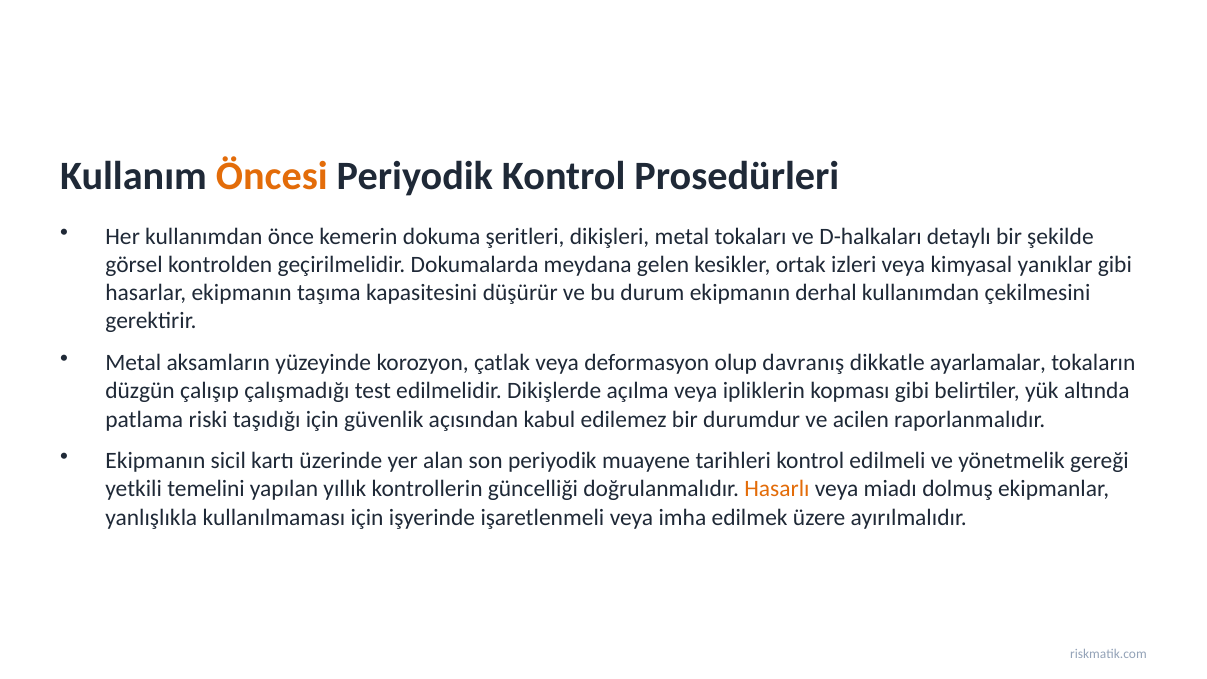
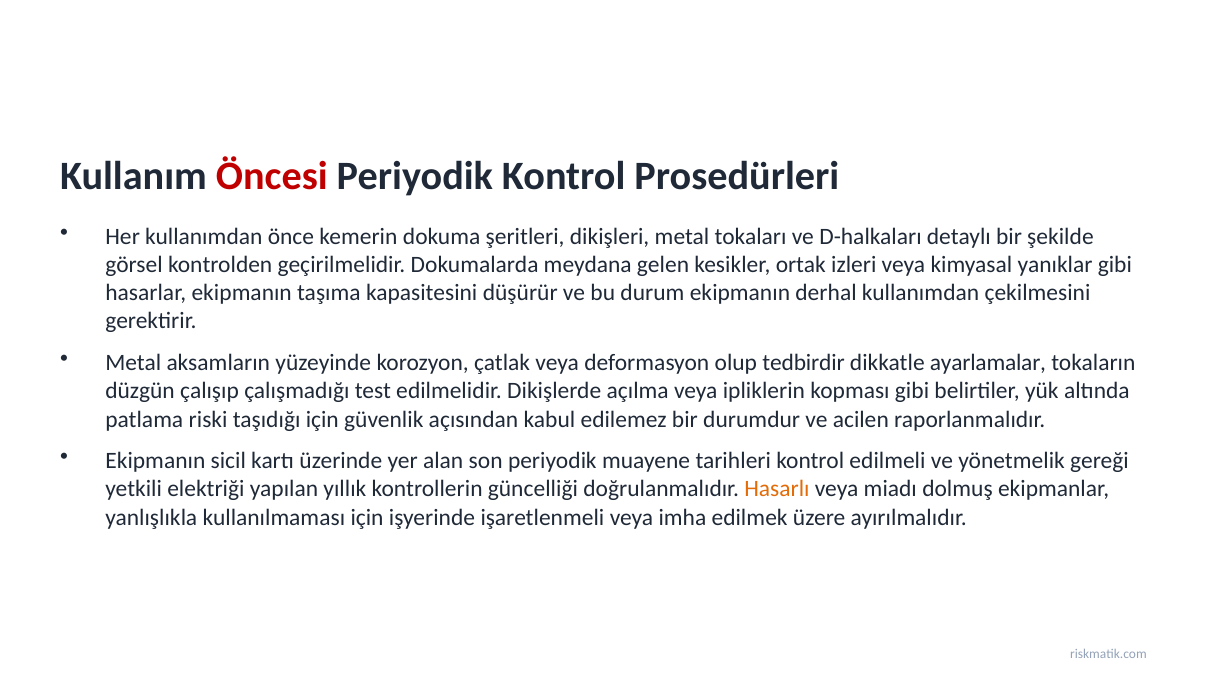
Öncesi colour: orange -> red
davranış: davranış -> tedbirdir
temelini: temelini -> elektriği
